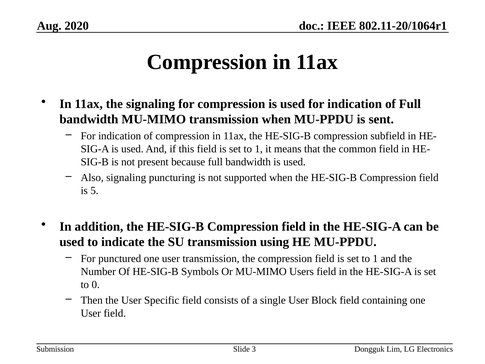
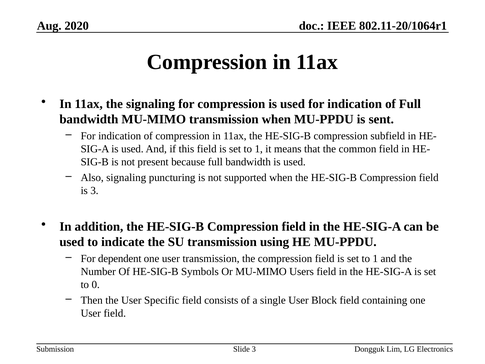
is 5: 5 -> 3
punctured: punctured -> dependent
